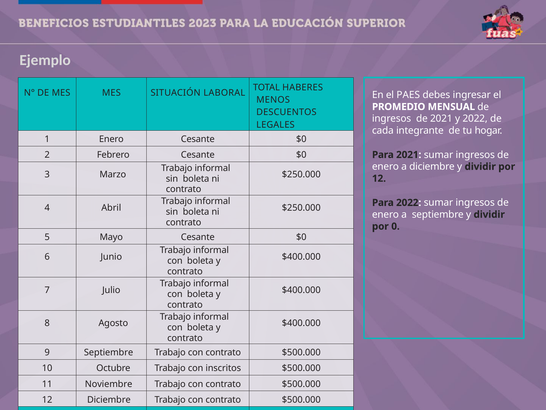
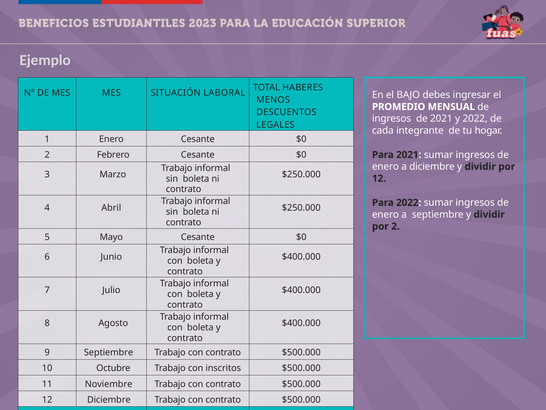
PAES: PAES -> BAJO
por 0: 0 -> 2
